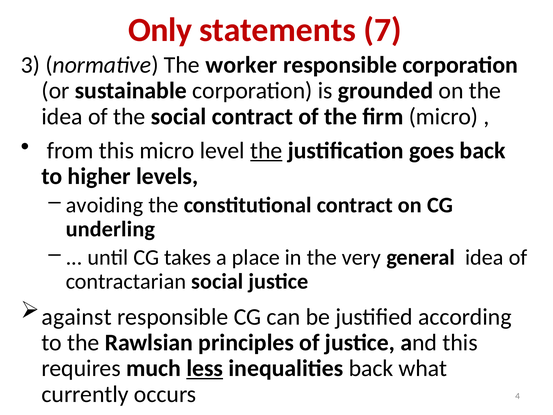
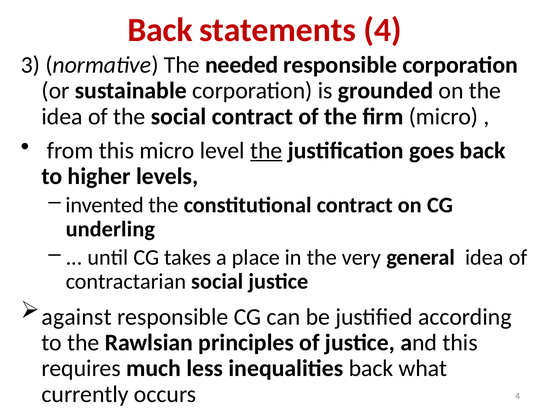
Only at (160, 30): Only -> Back
statements 7: 7 -> 4
worker: worker -> needed
avoiding: avoiding -> invented
less underline: present -> none
